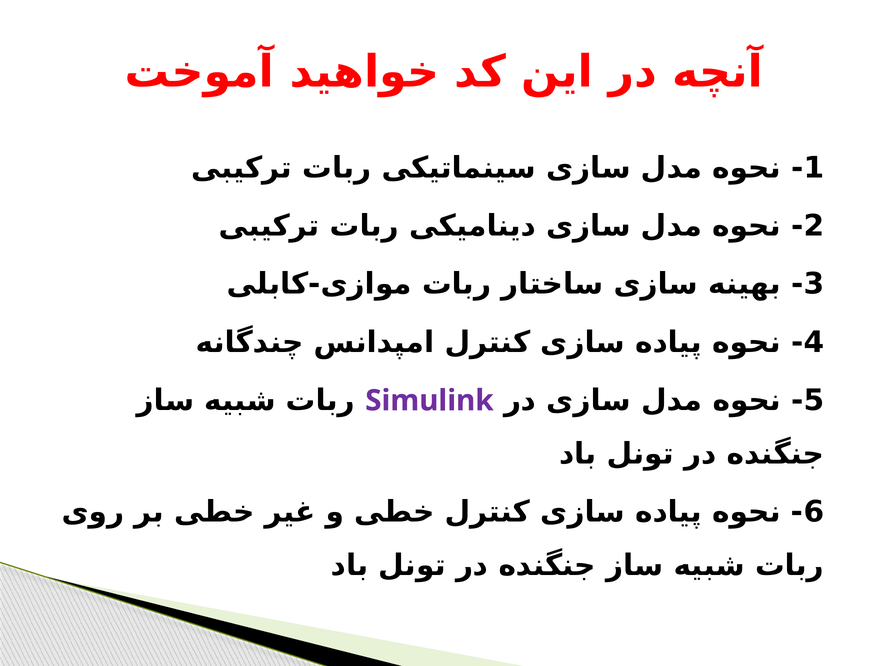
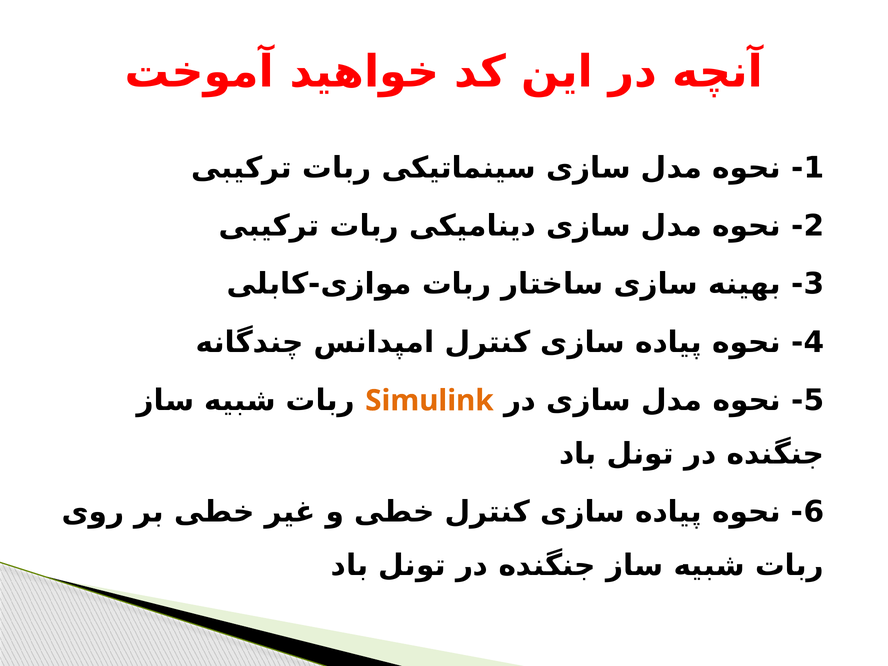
Simulink colour: purple -> orange
